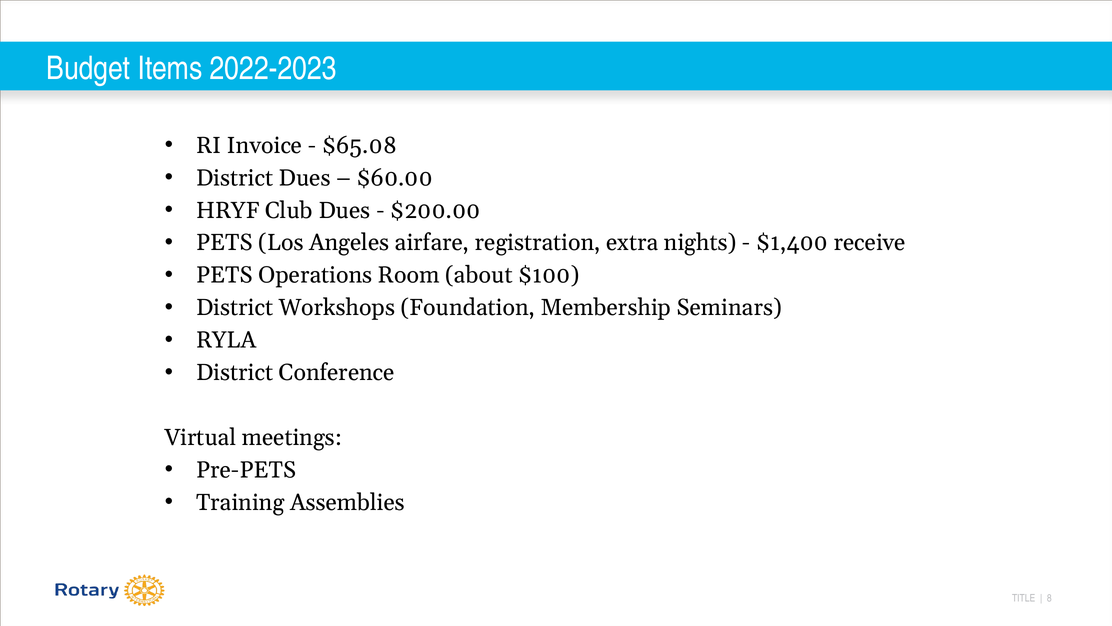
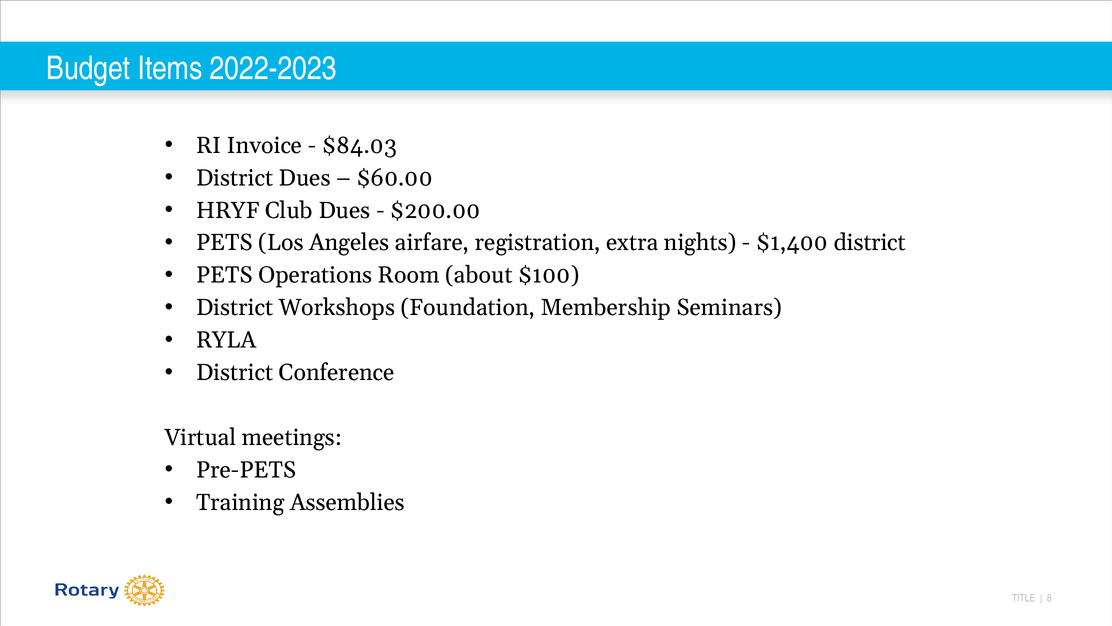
$65.08: $65.08 -> $84.03
$1,400 receive: receive -> district
